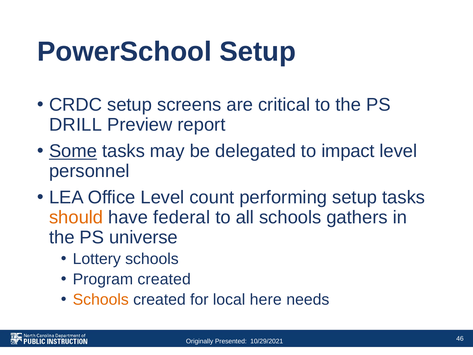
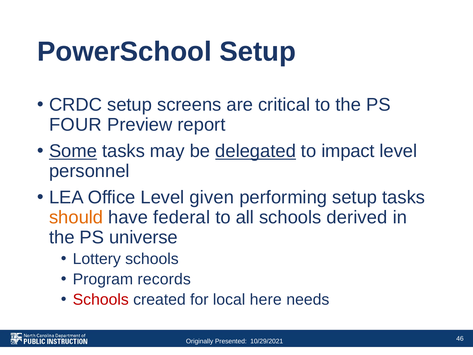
DRILL: DRILL -> FOUR
delegated underline: none -> present
count: count -> given
gathers: gathers -> derived
Program created: created -> records
Schools at (101, 299) colour: orange -> red
